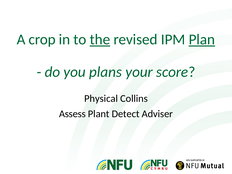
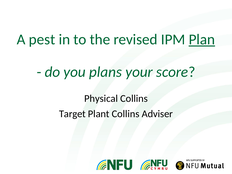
crop: crop -> pest
the underline: present -> none
Assess: Assess -> Target
Plant Detect: Detect -> Collins
